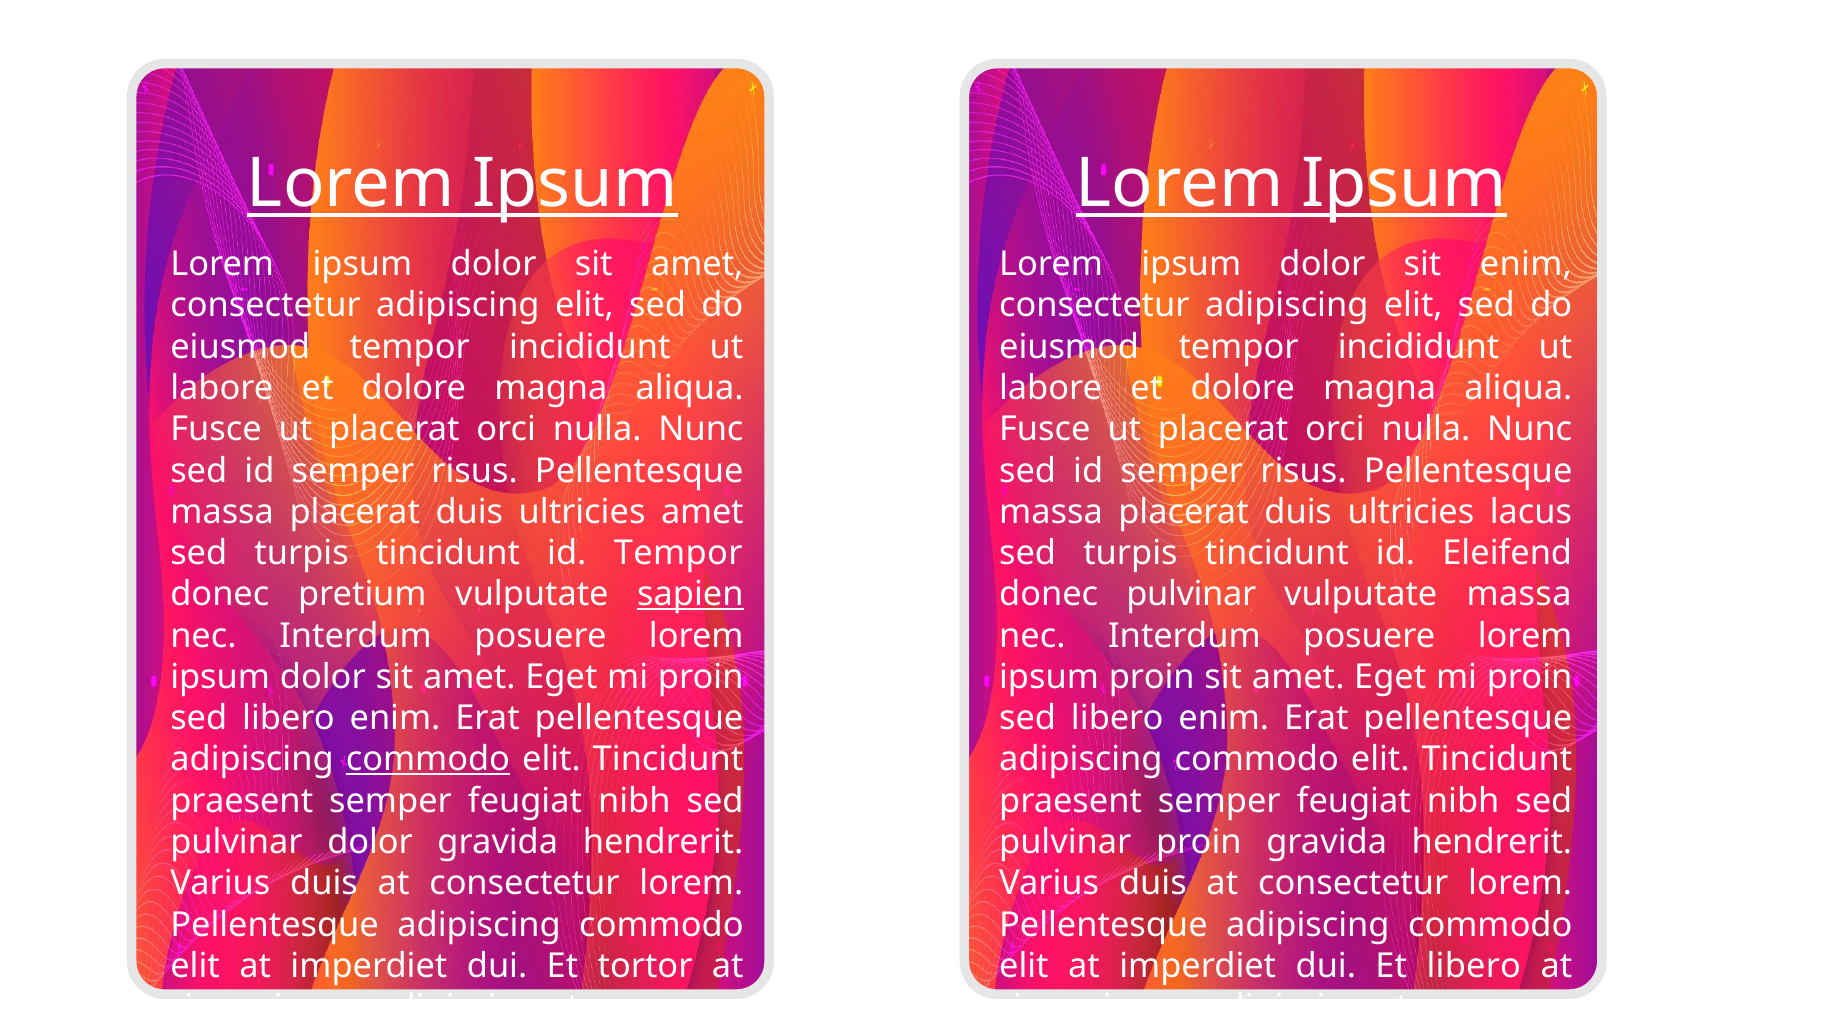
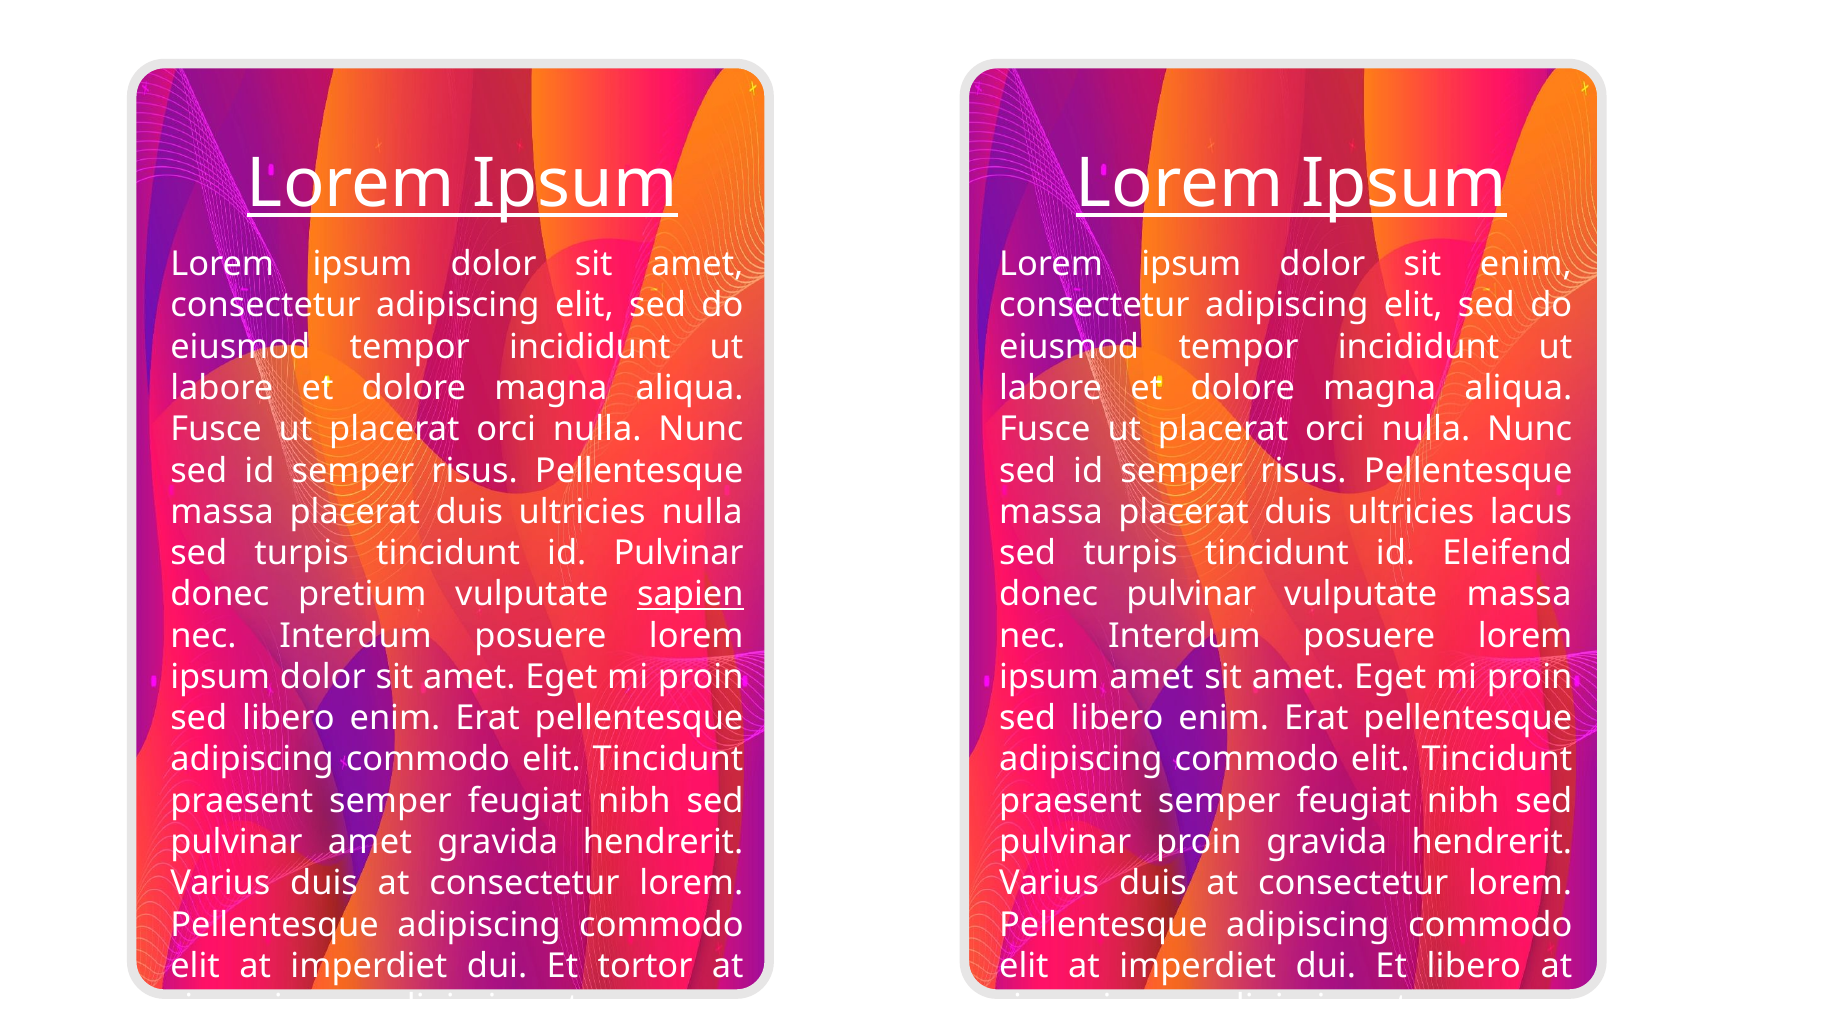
ultricies amet: amet -> nulla
id Tempor: Tempor -> Pulvinar
ipsum proin: proin -> amet
commodo at (428, 759) underline: present -> none
pulvinar dolor: dolor -> amet
